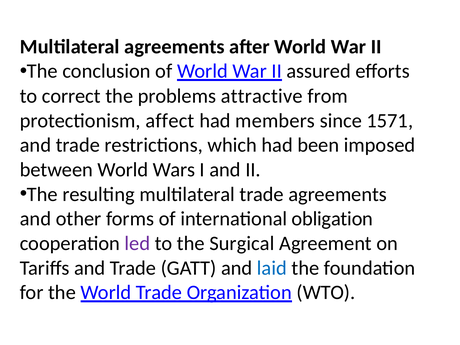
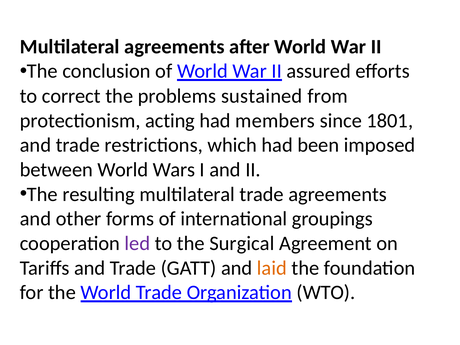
attractive: attractive -> sustained
affect: affect -> acting
1571: 1571 -> 1801
obligation: obligation -> groupings
laid colour: blue -> orange
